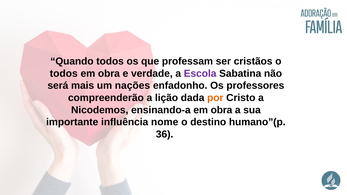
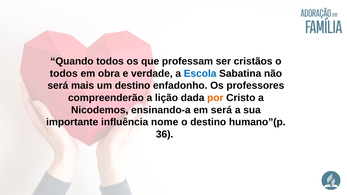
Escola colour: purple -> blue
um nações: nações -> destino
ensinando-a em obra: obra -> será
